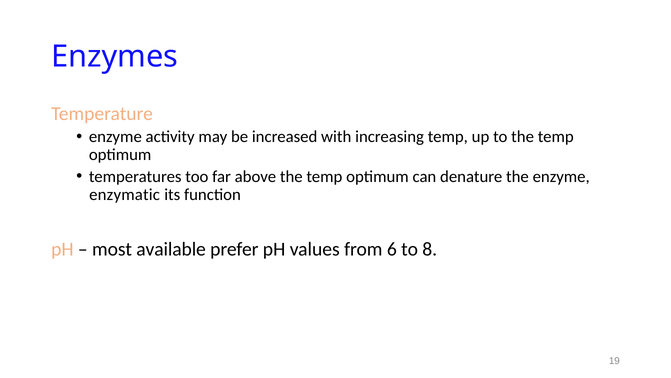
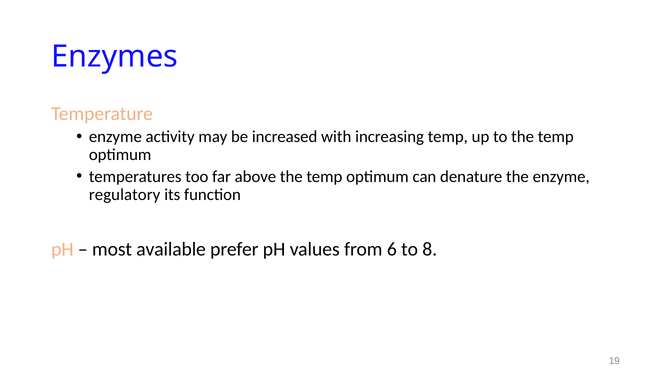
enzymatic: enzymatic -> regulatory
